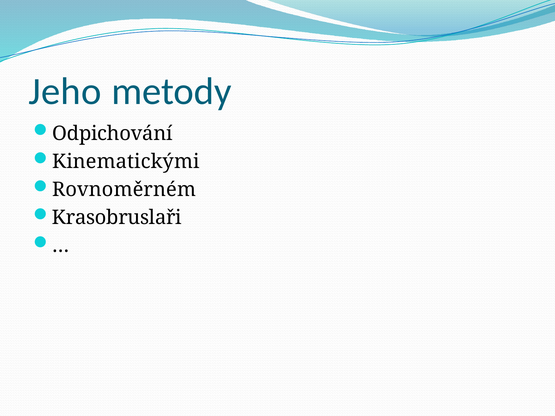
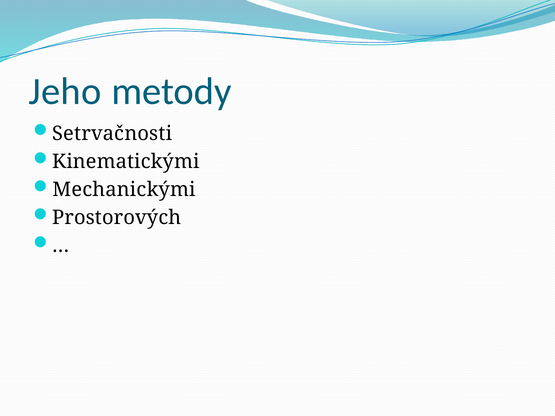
Odpichování: Odpichování -> Setrvačnosti
Rovnoměrném: Rovnoměrném -> Mechanickými
Krasobruslaři: Krasobruslaři -> Prostorových
